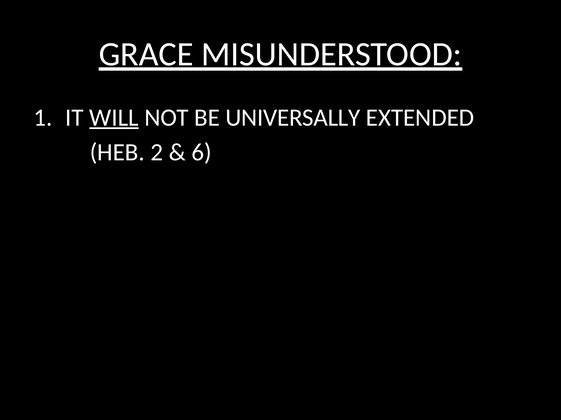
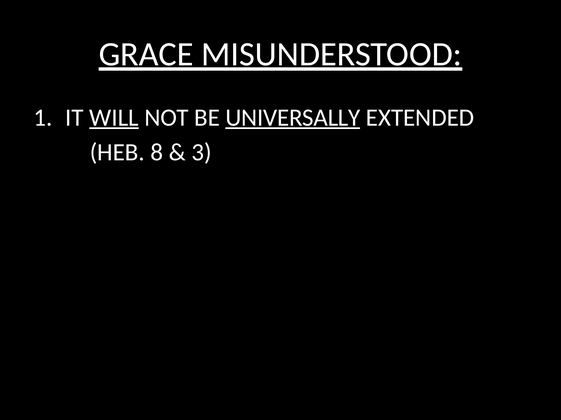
UNIVERSALLY underline: none -> present
2: 2 -> 8
6: 6 -> 3
